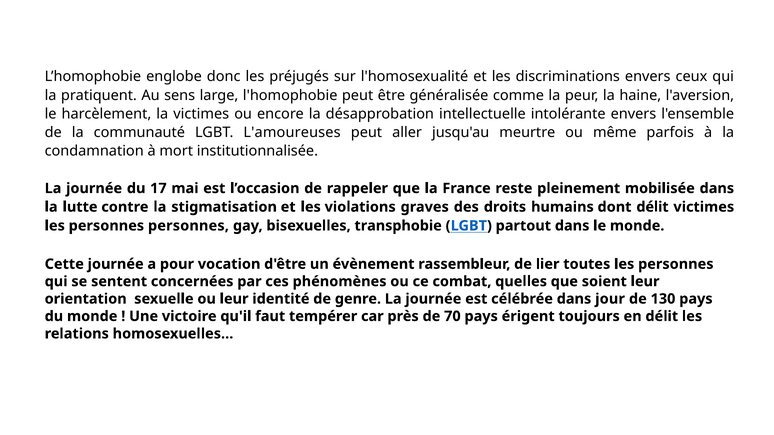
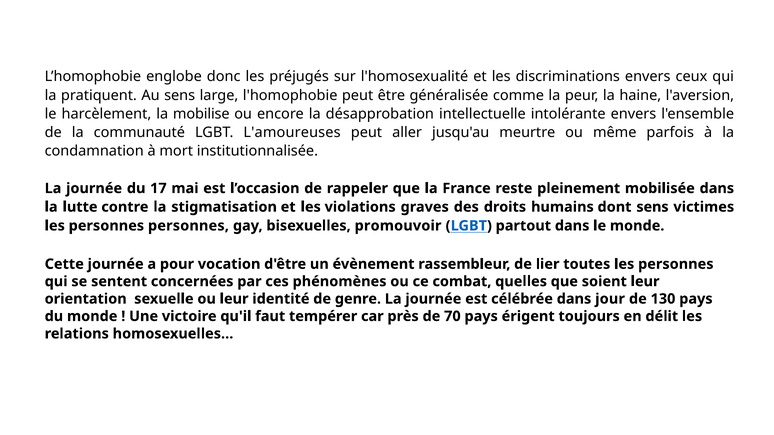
la victimes: victimes -> mobilise
dont délit: délit -> sens
transphobie: transphobie -> promouvoir
